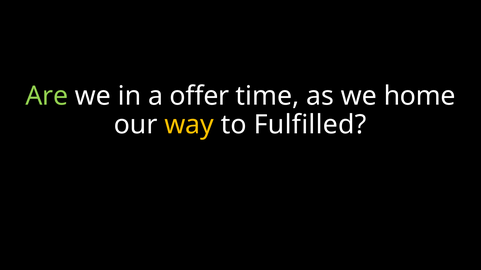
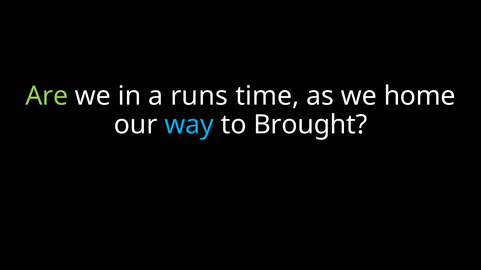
offer: offer -> runs
way colour: yellow -> light blue
Fulfilled: Fulfilled -> Brought
